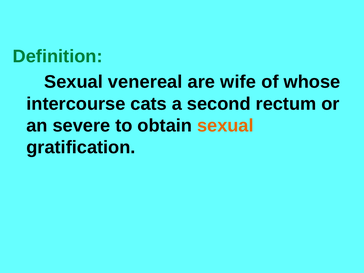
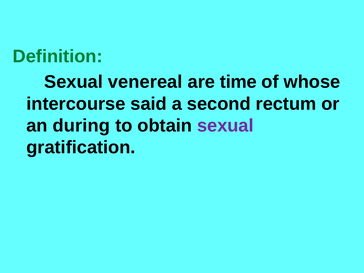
wife: wife -> time
cats: cats -> said
severe: severe -> during
sexual at (225, 126) colour: orange -> purple
